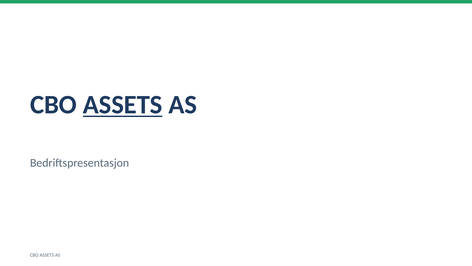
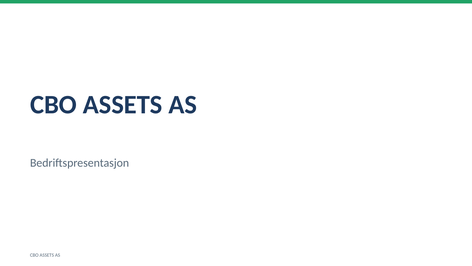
ASSETS at (123, 105) underline: present -> none
